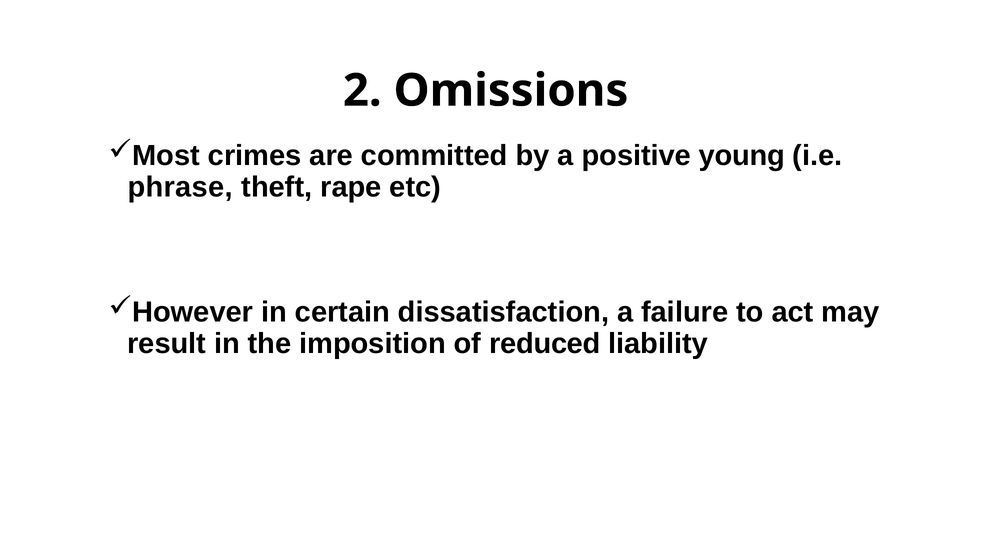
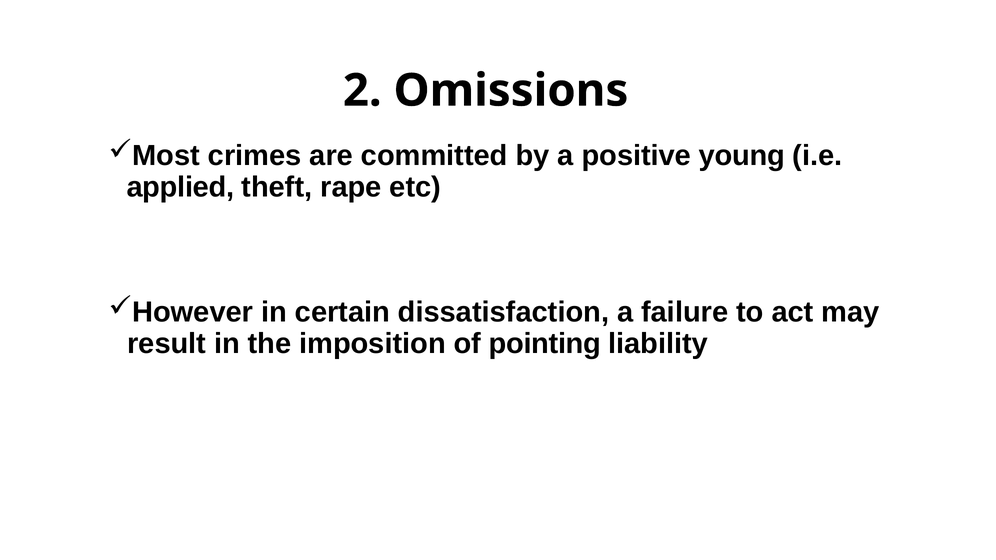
phrase: phrase -> applied
reduced: reduced -> pointing
